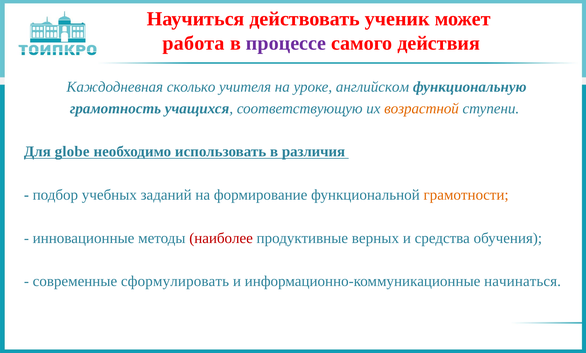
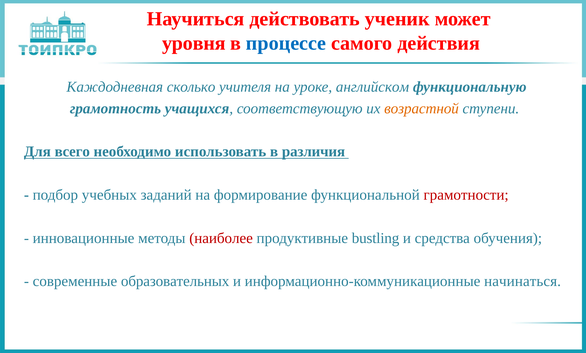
работа: работа -> уровня
процессе colour: purple -> blue
globe: globe -> всего
грамотности colour: orange -> red
верных: верных -> bustling
сформулировать: сформулировать -> образовательных
